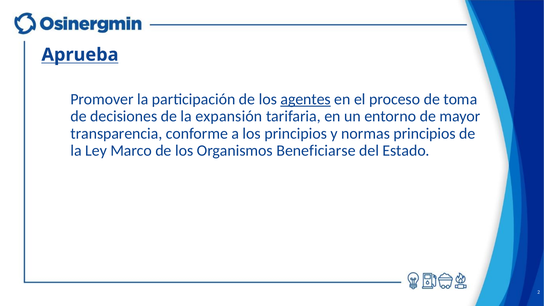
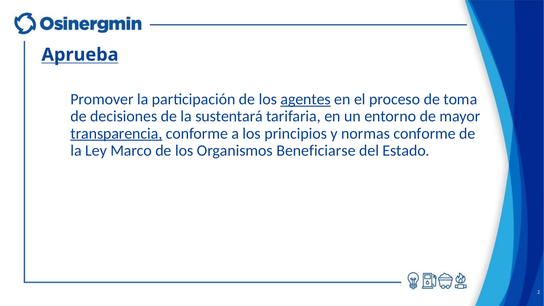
expansión: expansión -> sustentará
transparencia underline: none -> present
normas principios: principios -> conforme
